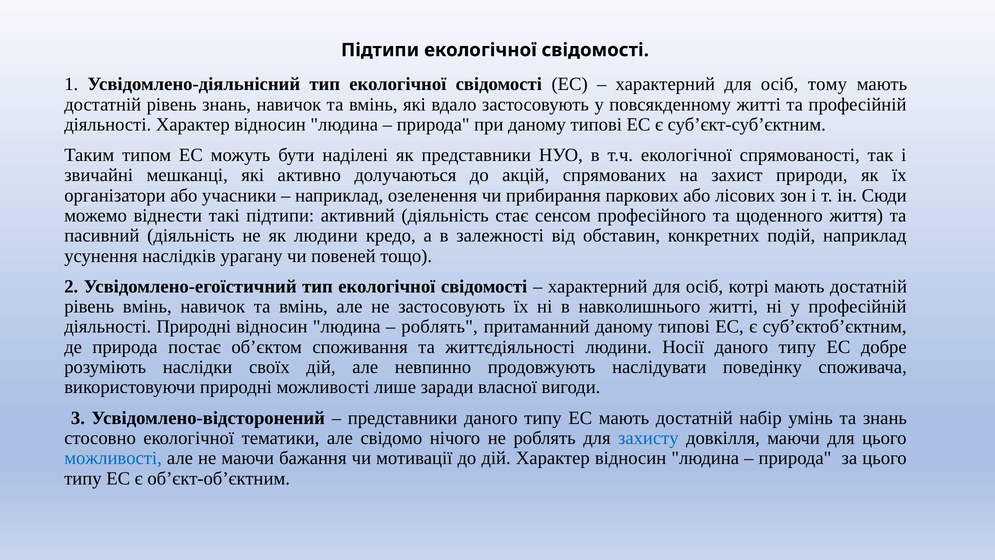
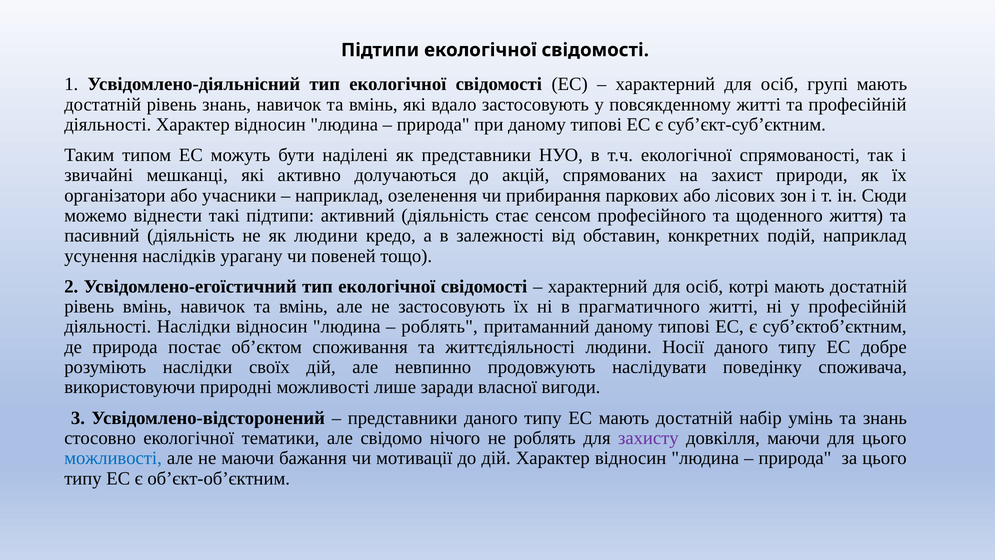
тому: тому -> групі
навколишнього: навколишнього -> прагматичного
діяльності Природні: Природні -> Наслідки
захисту colour: blue -> purple
